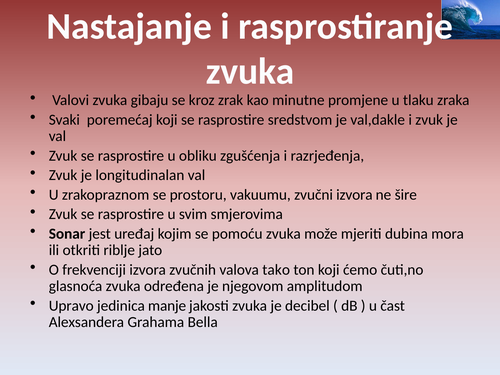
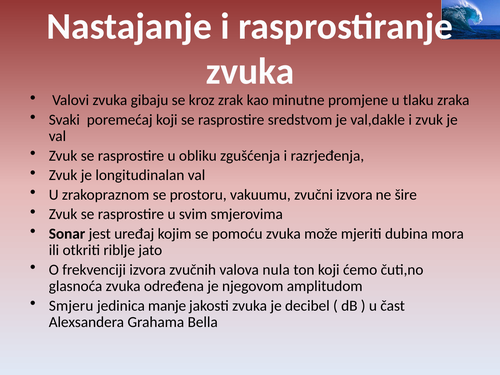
tako: tako -> nula
Upravo: Upravo -> Smjeru
